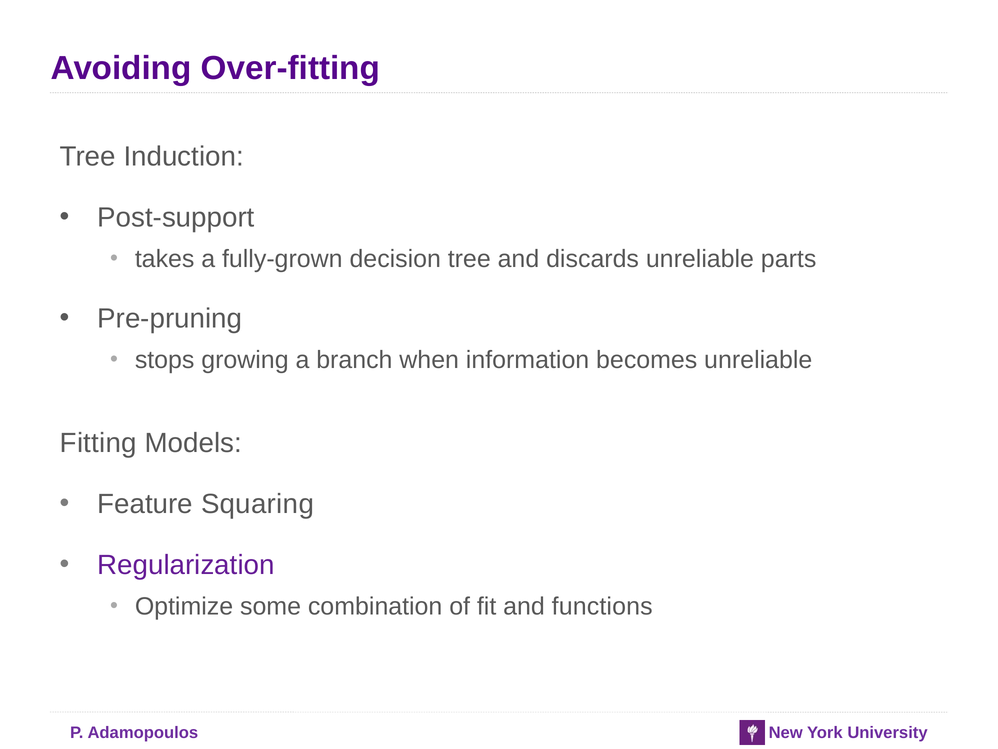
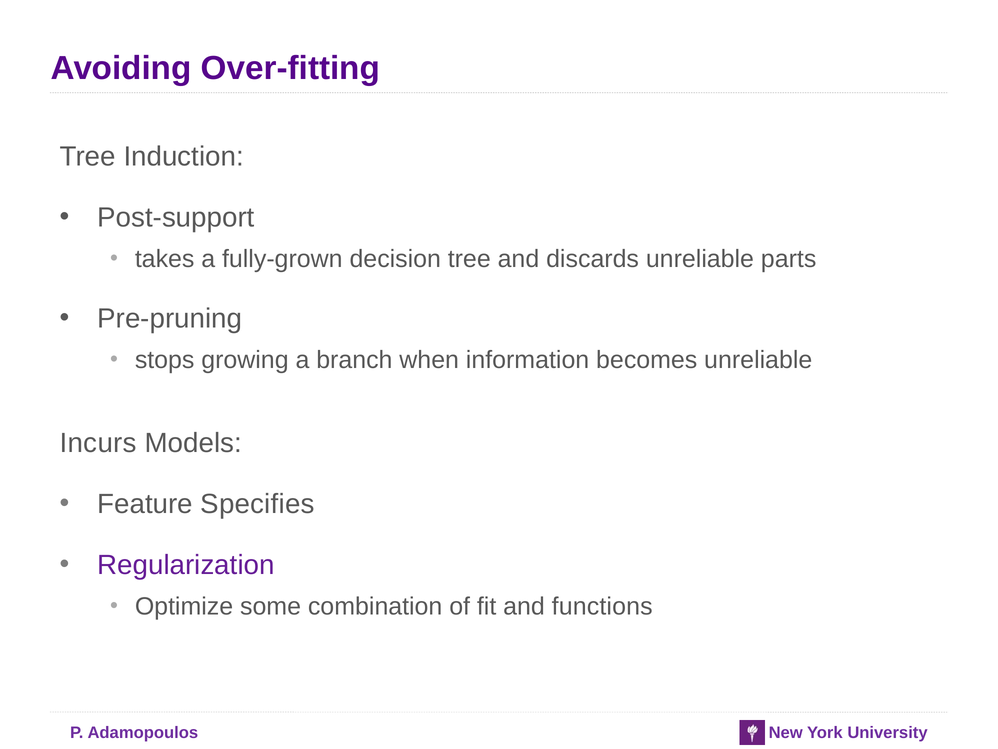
Fitting: Fitting -> Incurs
Squaring: Squaring -> Specifies
